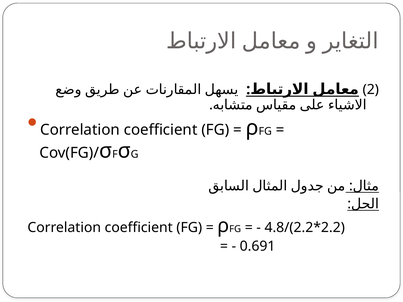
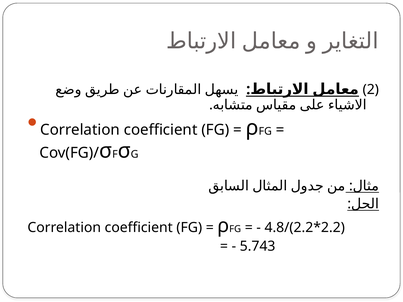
0.691: 0.691 -> 5.743
